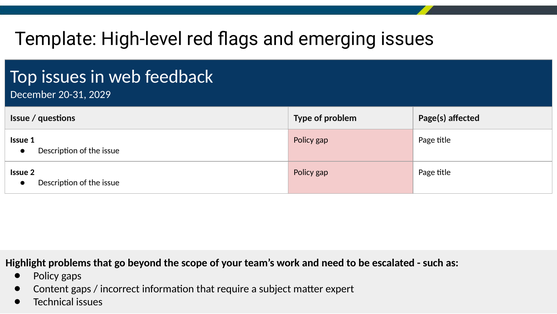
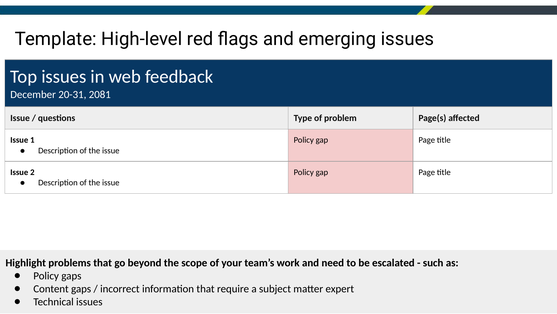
2029: 2029 -> 2081
